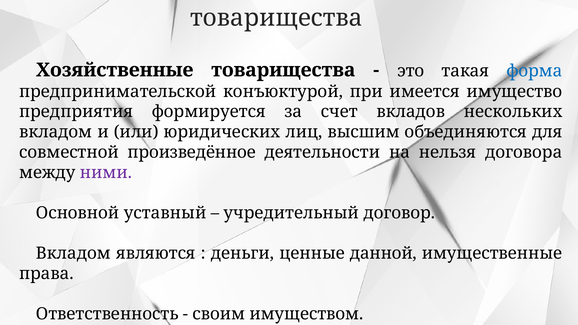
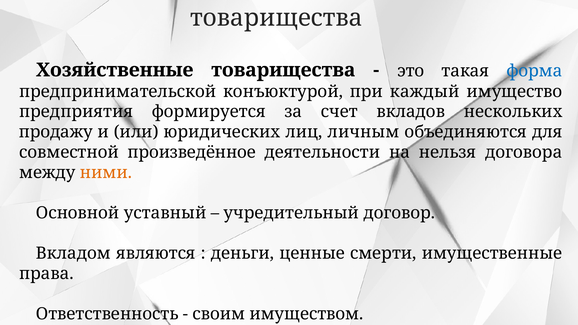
имеется: имеется -> каждый
вкладом at (56, 132): вкладом -> продажу
высшим: высшим -> личным
ними colour: purple -> orange
данной: данной -> смерти
